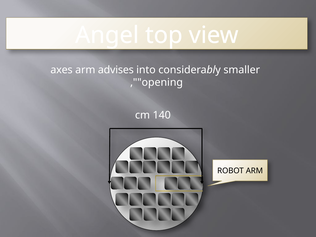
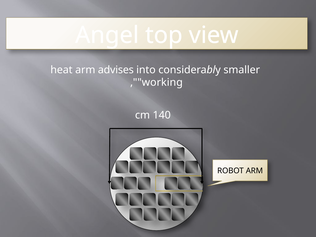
axes: axes -> heat
opening: opening -> working
